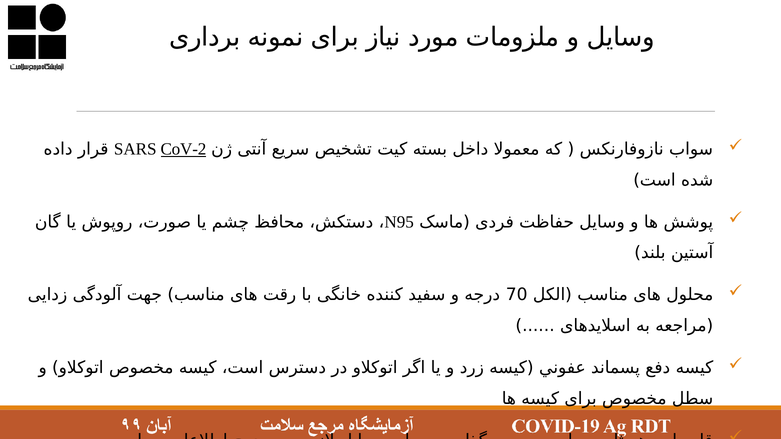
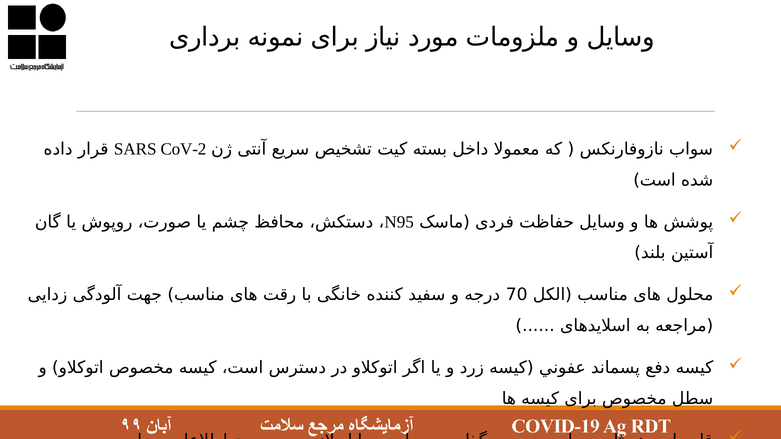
CoV-2 underline: present -> none
